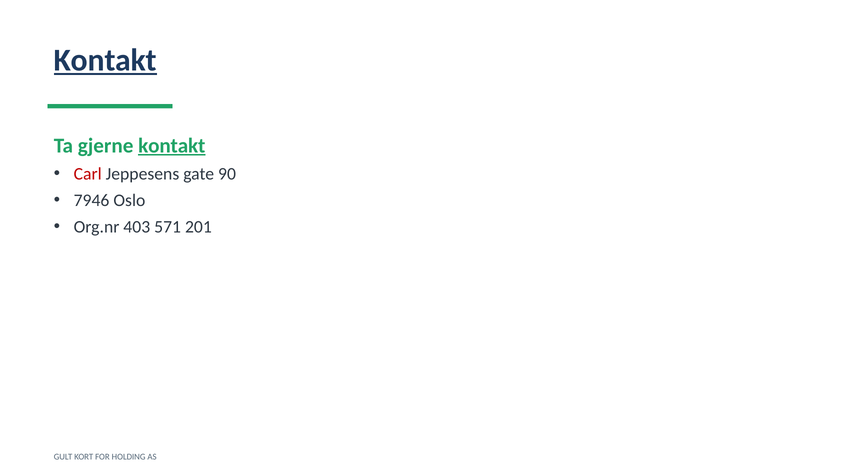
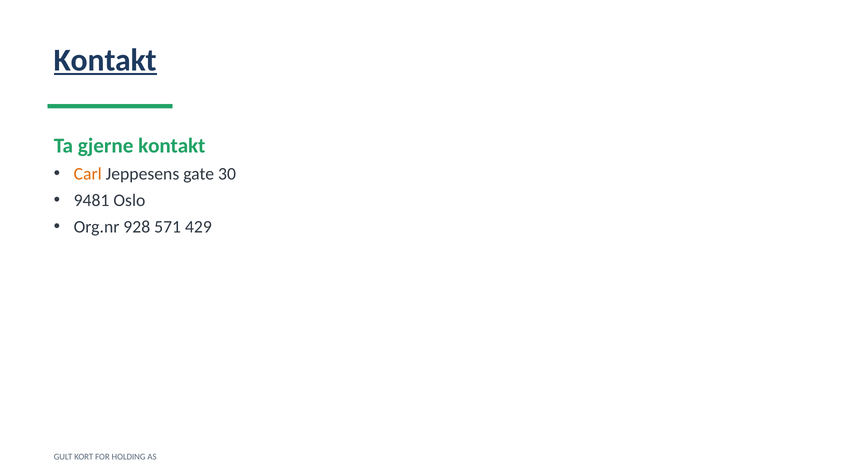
kontakt at (172, 146) underline: present -> none
Carl colour: red -> orange
90: 90 -> 30
7946: 7946 -> 9481
403: 403 -> 928
201: 201 -> 429
